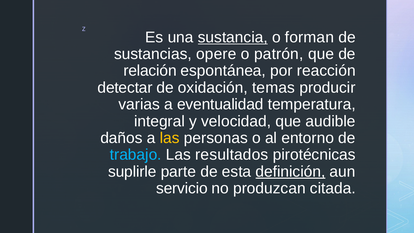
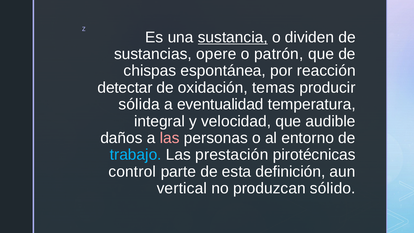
forman: forman -> dividen
relación: relación -> chispas
varias: varias -> sólida
las at (170, 138) colour: yellow -> pink
resultados: resultados -> prestación
suplirle: suplirle -> control
definición underline: present -> none
servicio: servicio -> vertical
citada: citada -> sólido
